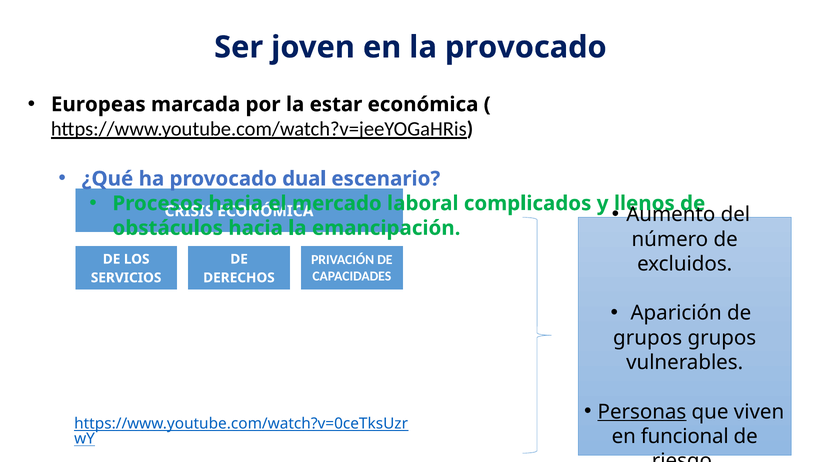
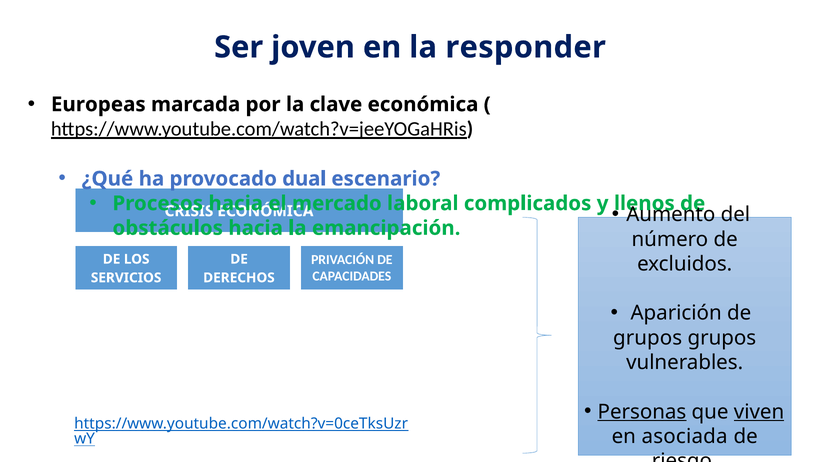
la provocado: provocado -> responder
estar: estar -> clave
viven underline: none -> present
funcional: funcional -> asociada
